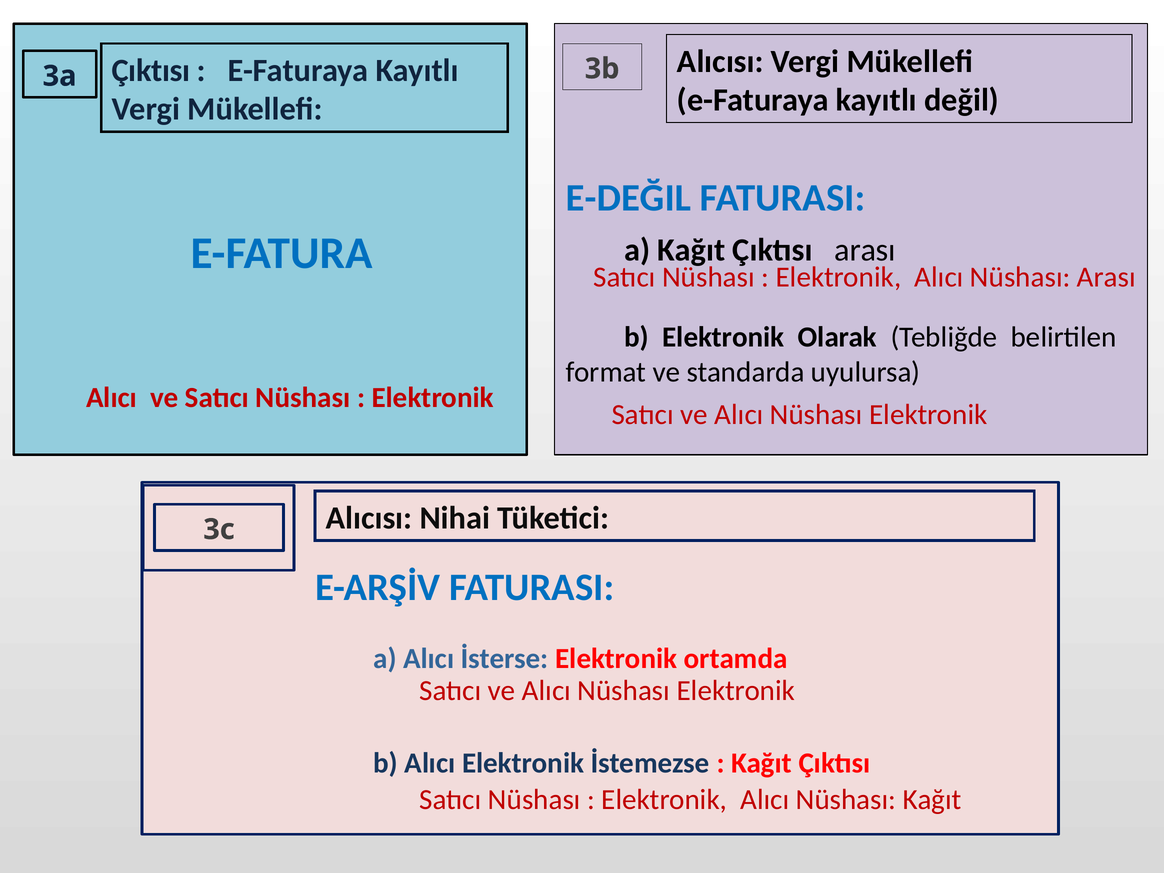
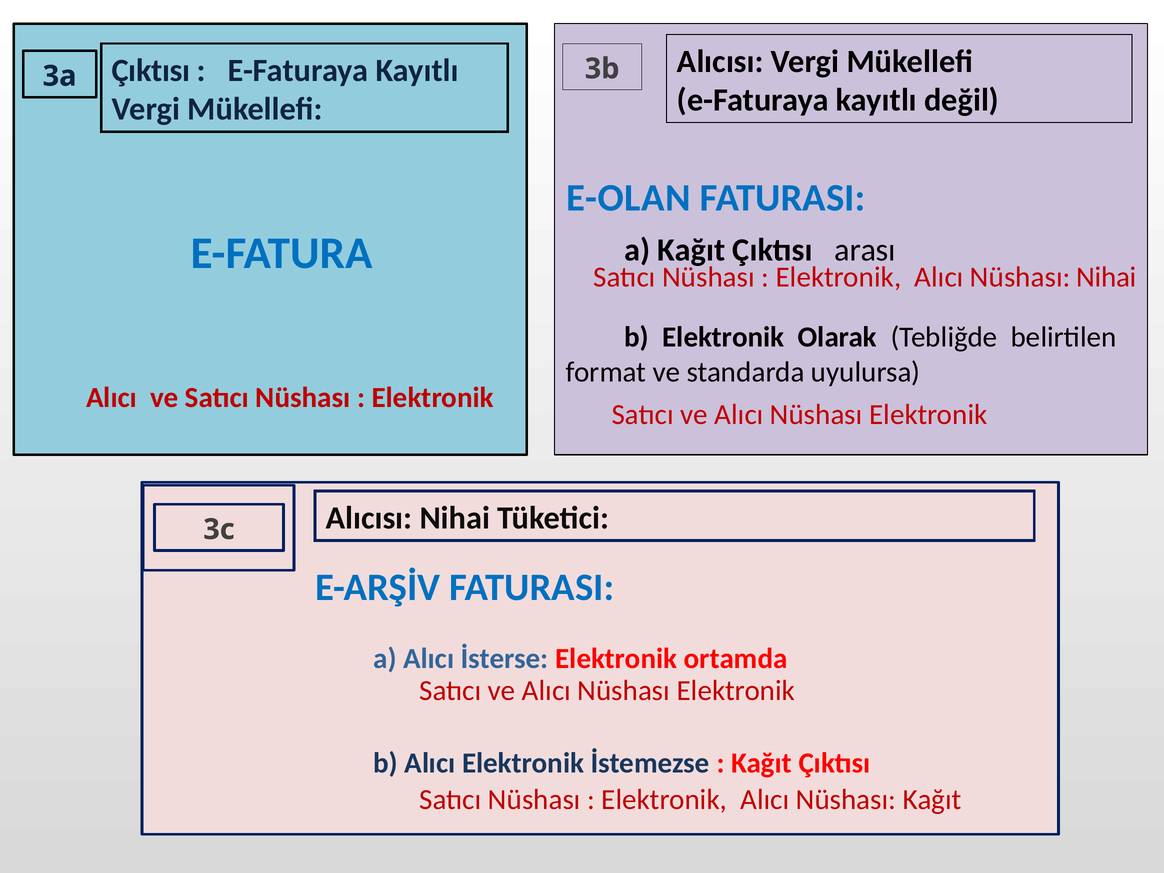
E-DEĞIL: E-DEĞIL -> E-OLAN
Nüshası Arası: Arası -> Nihai
